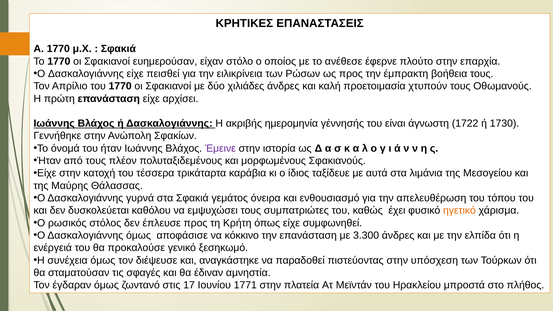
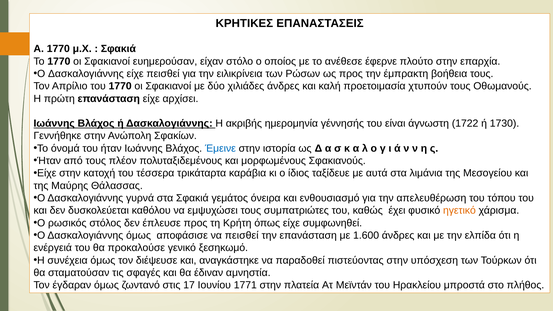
Έμεινε colour: purple -> blue
να κόκκινο: κόκκινο -> πεισθεί
3.300: 3.300 -> 1.600
